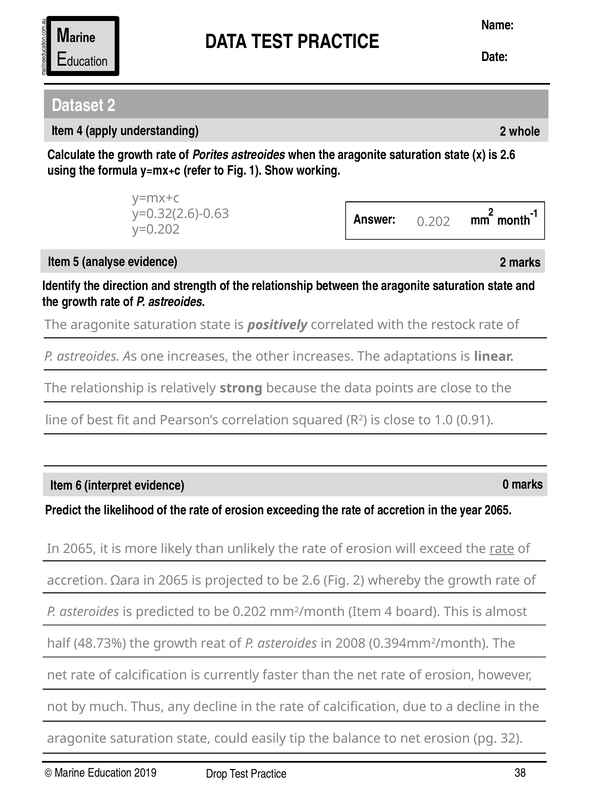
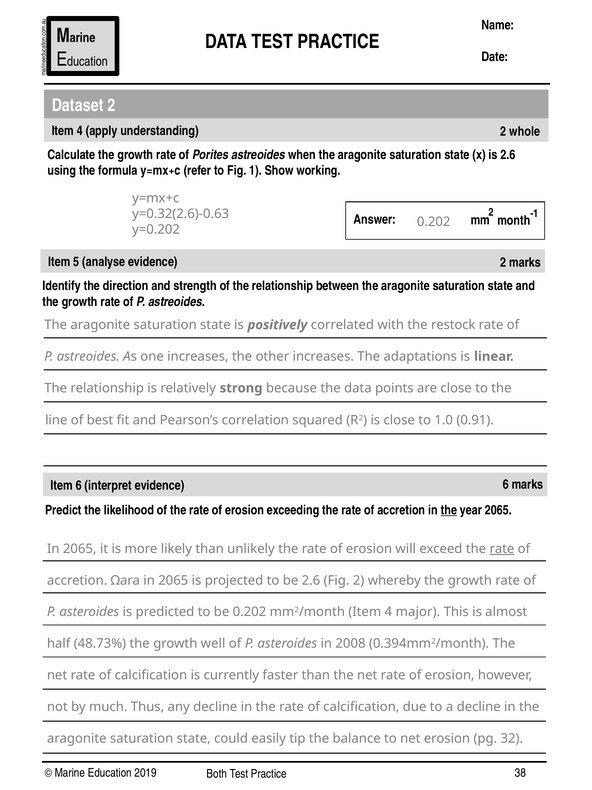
evidence 0: 0 -> 6
the at (449, 510) underline: none -> present
board: board -> major
reat: reat -> well
Drop: Drop -> Both
